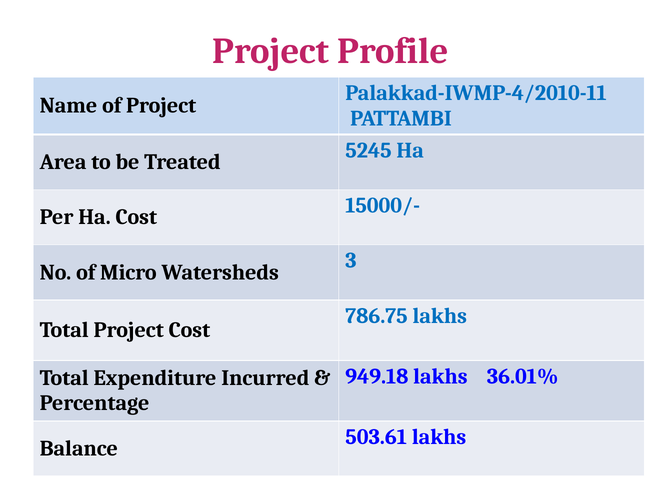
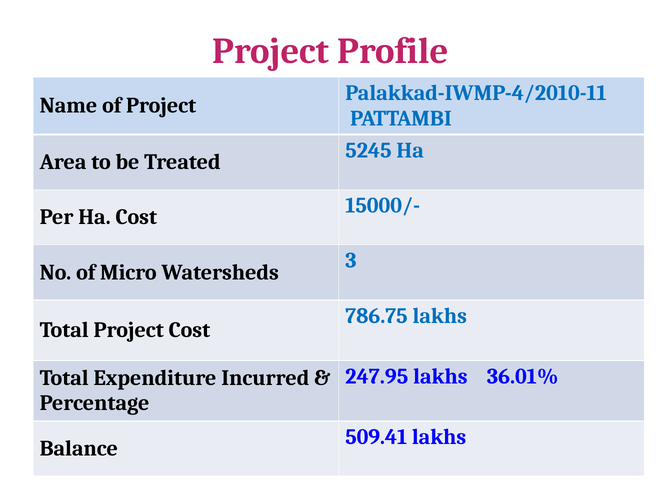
949.18: 949.18 -> 247.95
503.61: 503.61 -> 509.41
